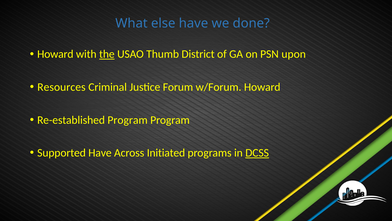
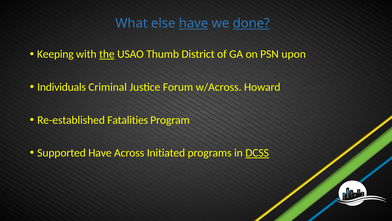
have at (193, 23) underline: none -> present
done underline: none -> present
Howard at (55, 54): Howard -> Keeping
Resources: Resources -> Individuals
w/Forum: w/Forum -> w/Across
Re-established Program: Program -> Fatalities
